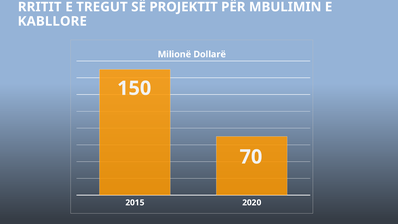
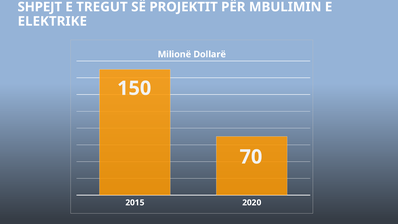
RRITIT: RRITIT -> SHPEJT
KABLLORE: KABLLORE -> ELEKTRIKE
